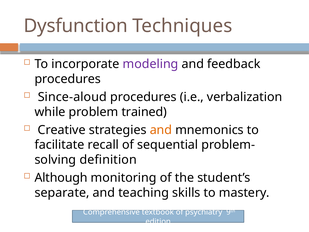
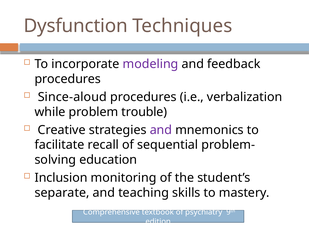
trained: trained -> trouble
and at (161, 130) colour: orange -> purple
definition: definition -> education
Although: Although -> Inclusion
